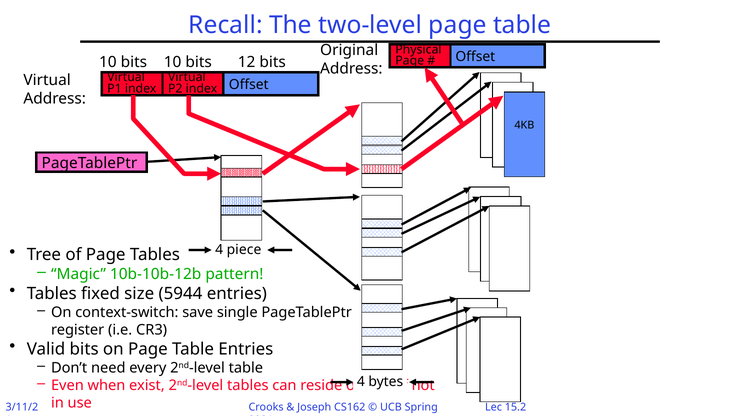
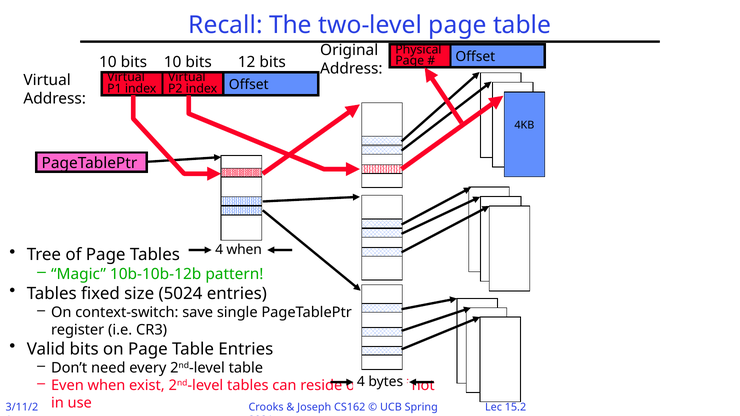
4 piece: piece -> when
5944: 5944 -> 5024
